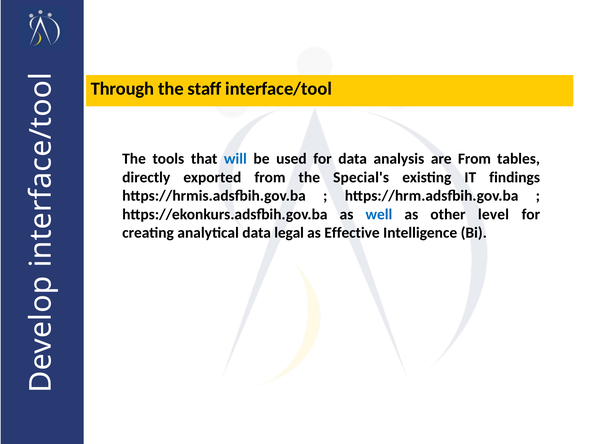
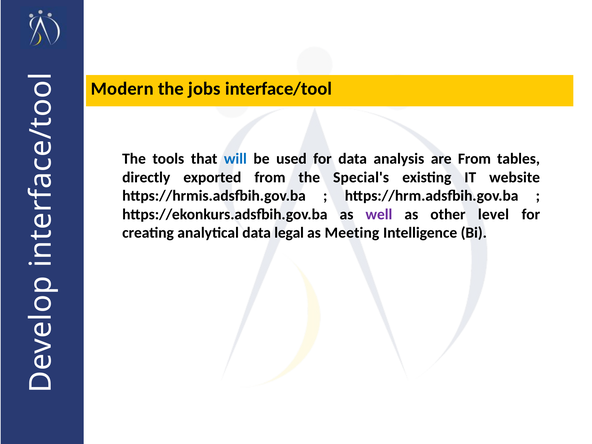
Through: Through -> Modern
staff: staff -> jobs
findings: findings -> website
well colour: blue -> purple
Effective: Effective -> Meeting
